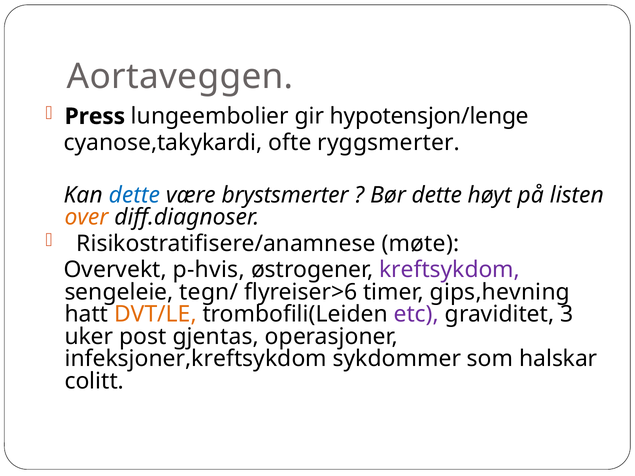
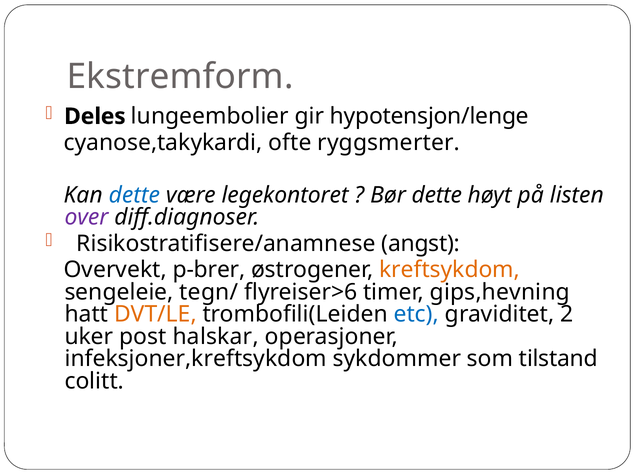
Aortaveggen: Aortaveggen -> Ekstremform
Press: Press -> Deles
brystsmerter: brystsmerter -> legekontoret
over colour: orange -> purple
møte: møte -> angst
p-hvis: p-hvis -> p-brer
kreftsykdom colour: purple -> orange
etc colour: purple -> blue
3: 3 -> 2
gjentas: gjentas -> halskar
halskar: halskar -> tilstand
